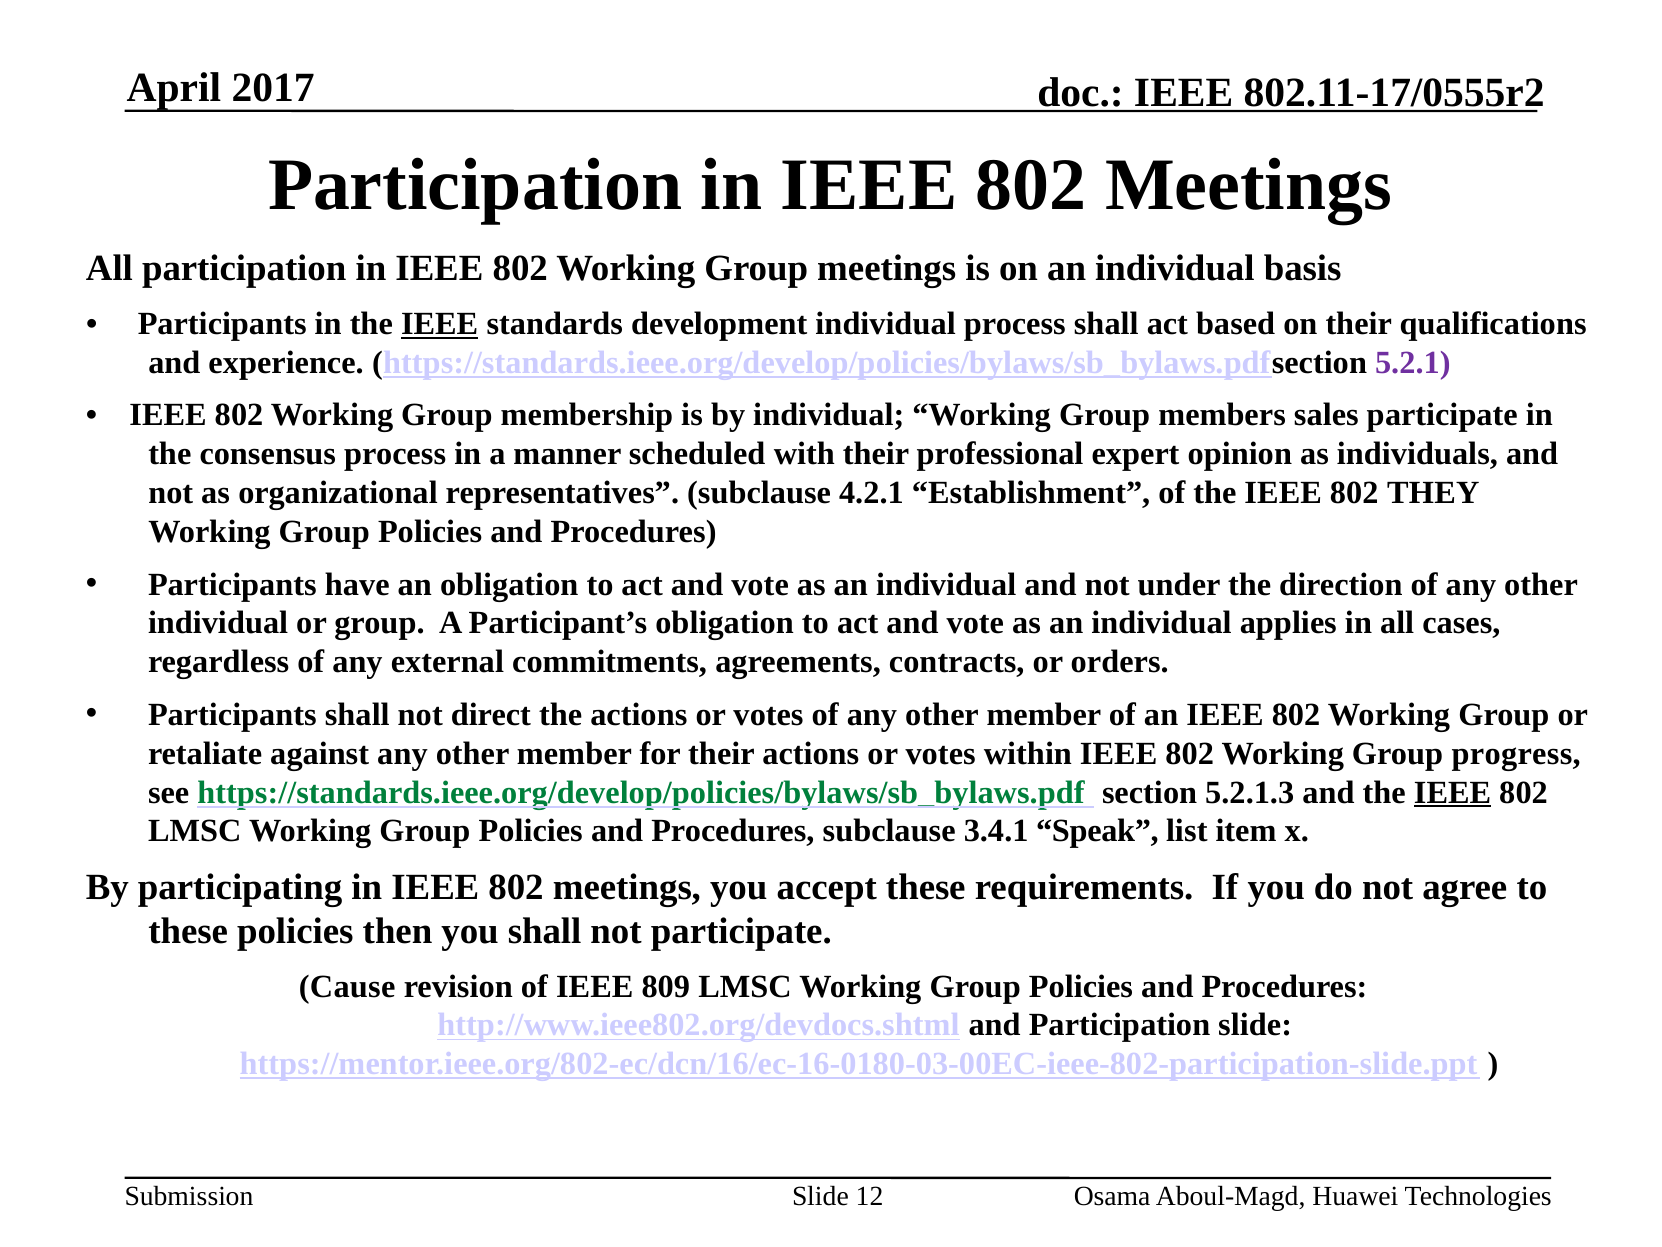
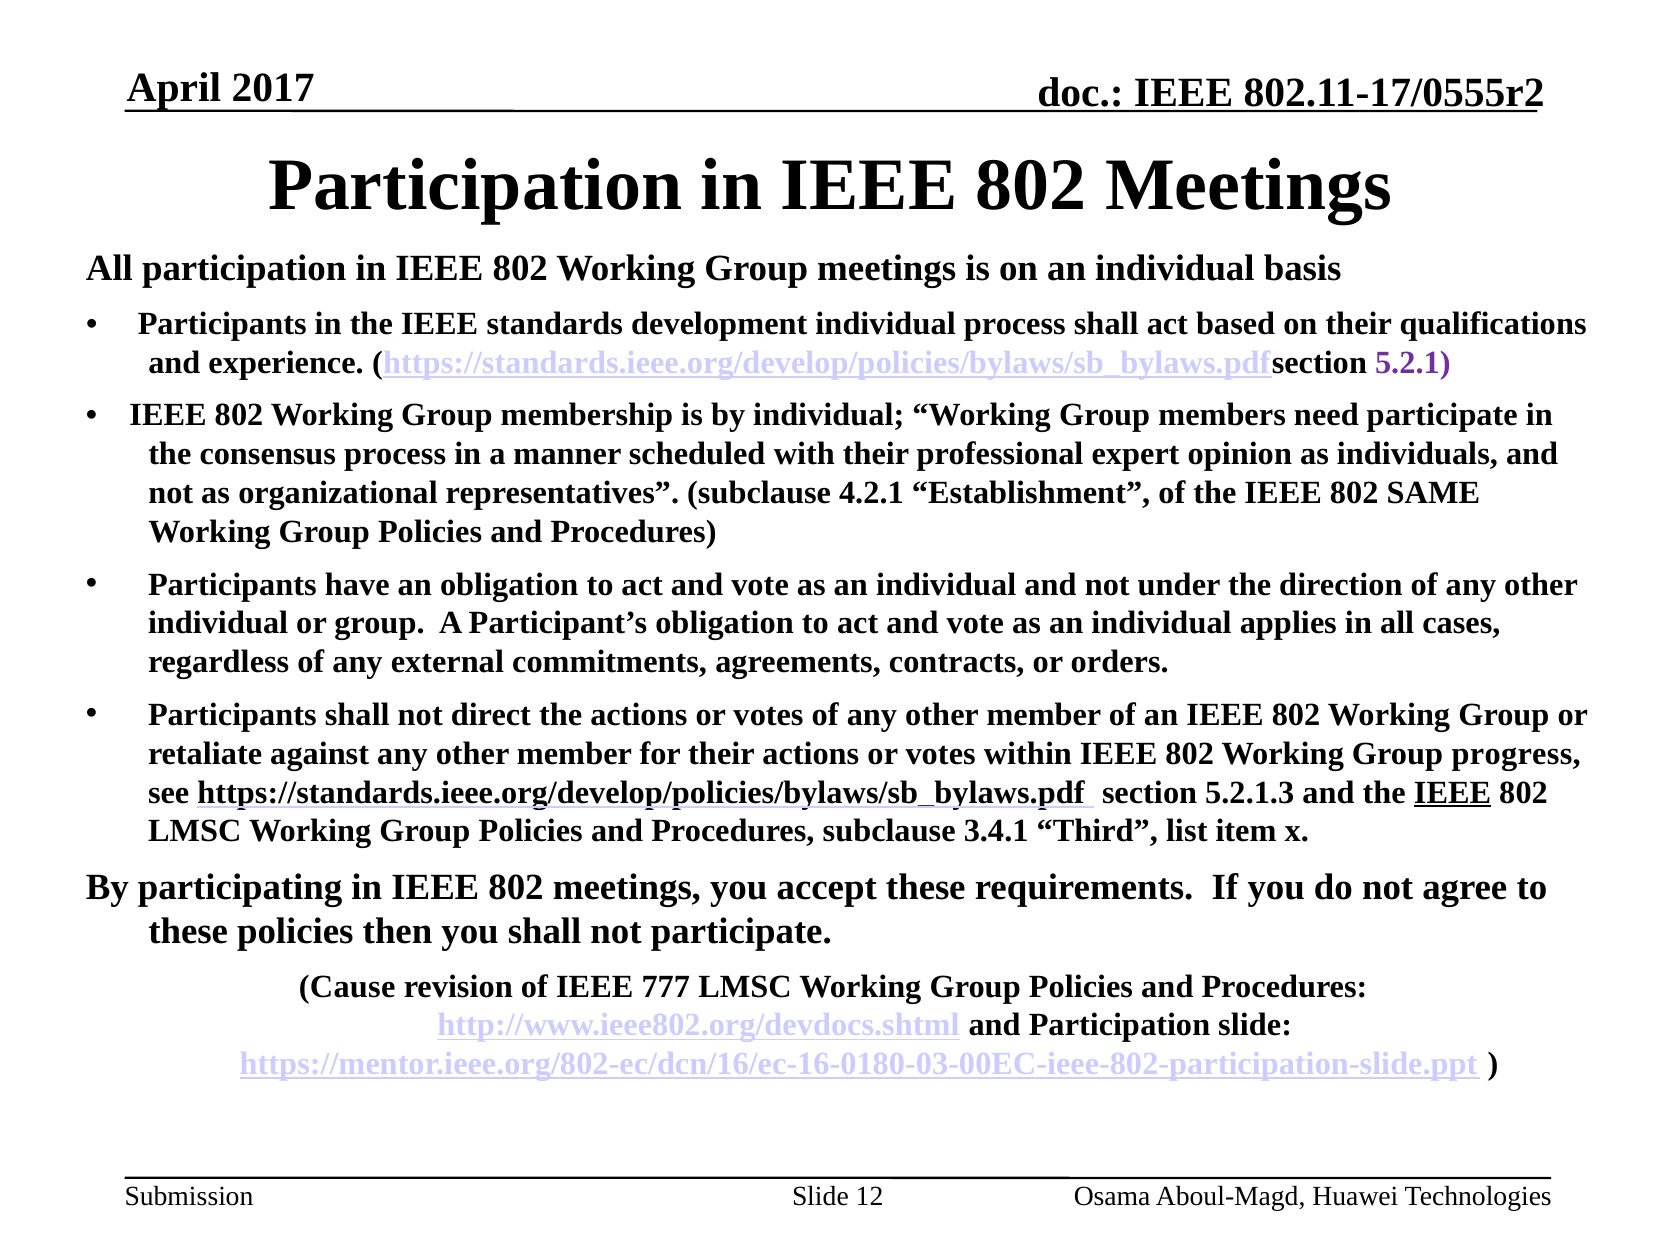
IEEE at (440, 324) underline: present -> none
sales: sales -> need
THEY: THEY -> SAME
https://standards.ieee.org/develop/policies/bylaws/sb_bylaws.pdf colour: green -> black
Speak: Speak -> Third
809: 809 -> 777
